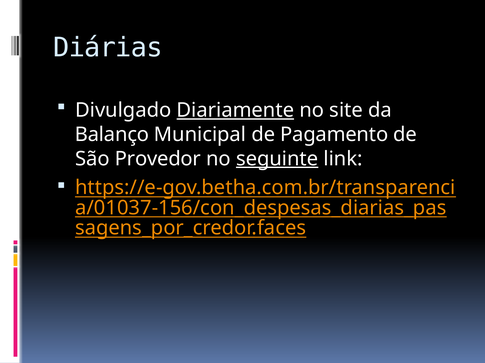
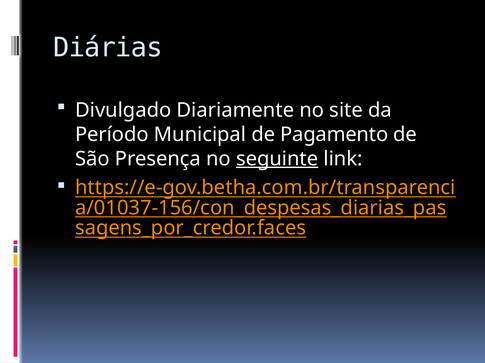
Diariamente underline: present -> none
Balanço: Balanço -> Período
Provedor: Provedor -> Presença
